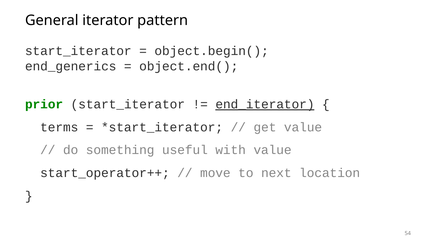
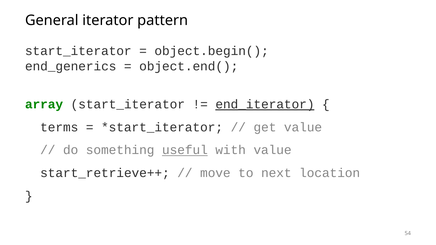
prior: prior -> array
useful underline: none -> present
start_operator++: start_operator++ -> start_retrieve++
